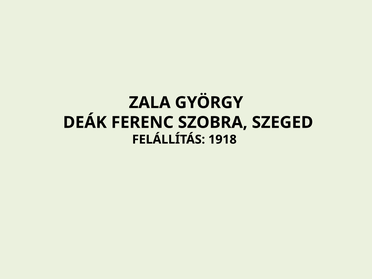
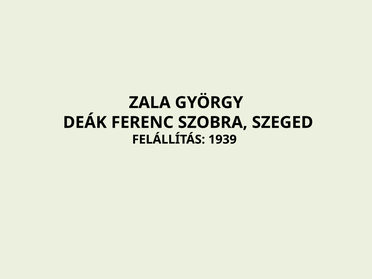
1918: 1918 -> 1939
